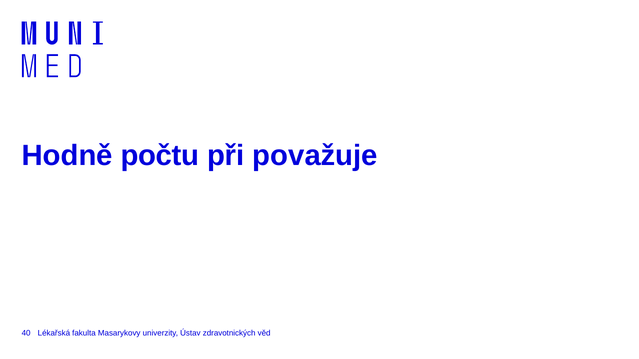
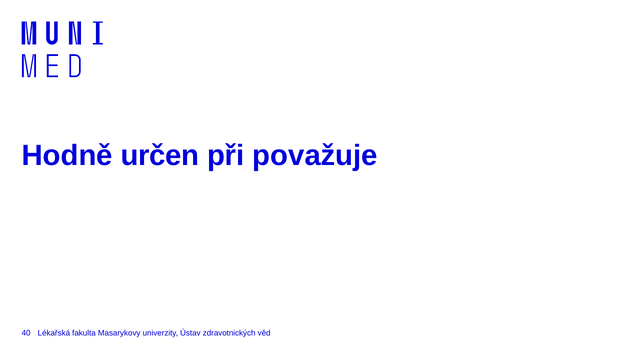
počtu: počtu -> určen
